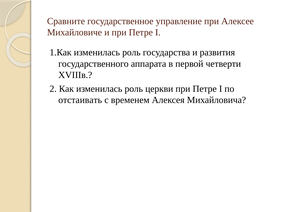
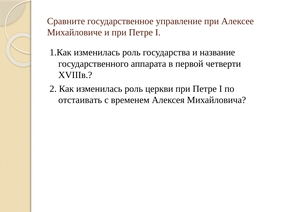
развития: развития -> название
